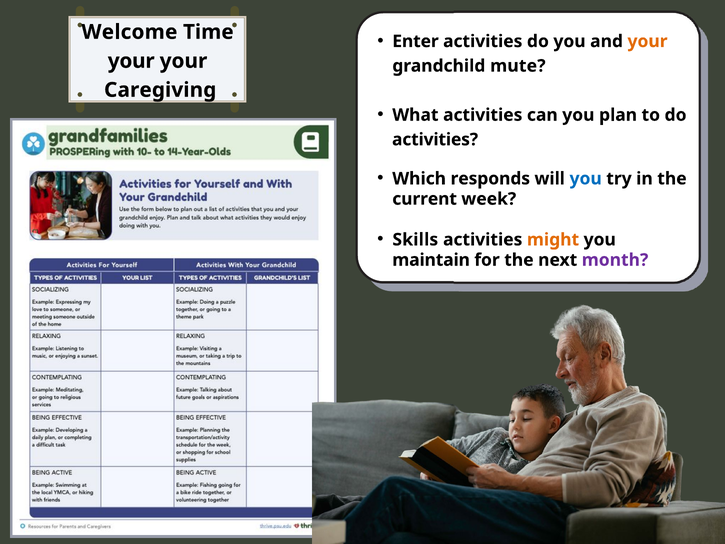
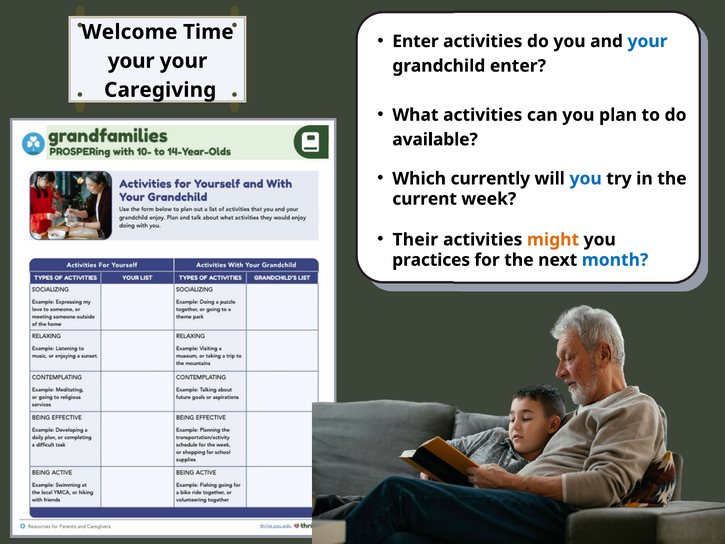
your at (648, 41) colour: orange -> blue
grandchild mute: mute -> enter
activities at (435, 139): activities -> available
responds: responds -> currently
Skills: Skills -> Their
maintain: maintain -> practices
month colour: purple -> blue
